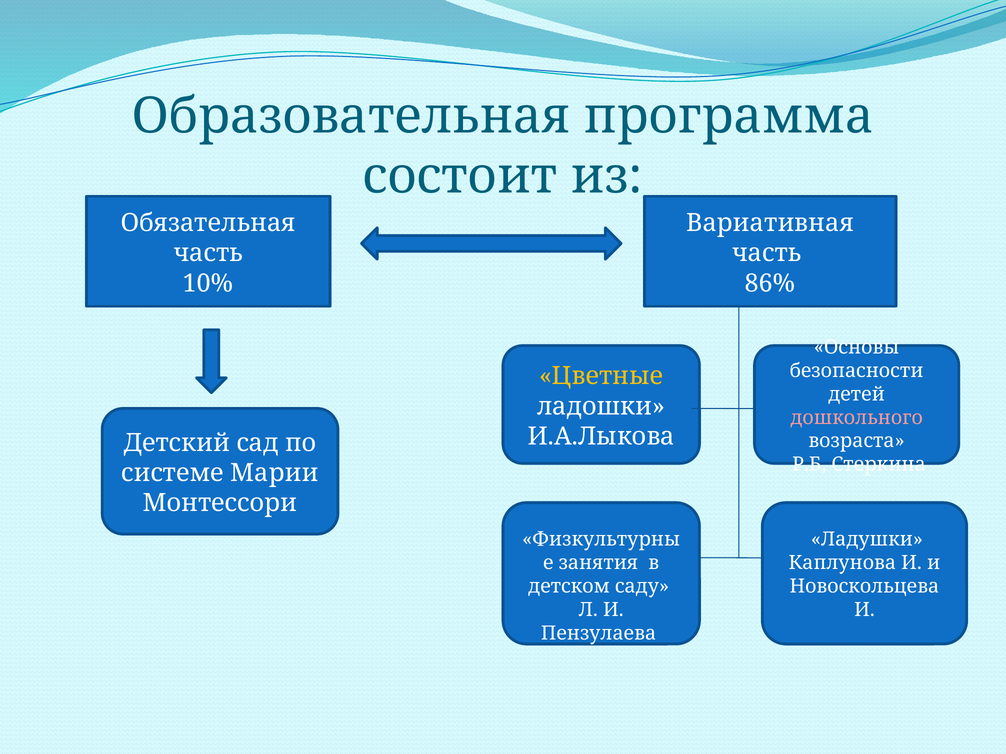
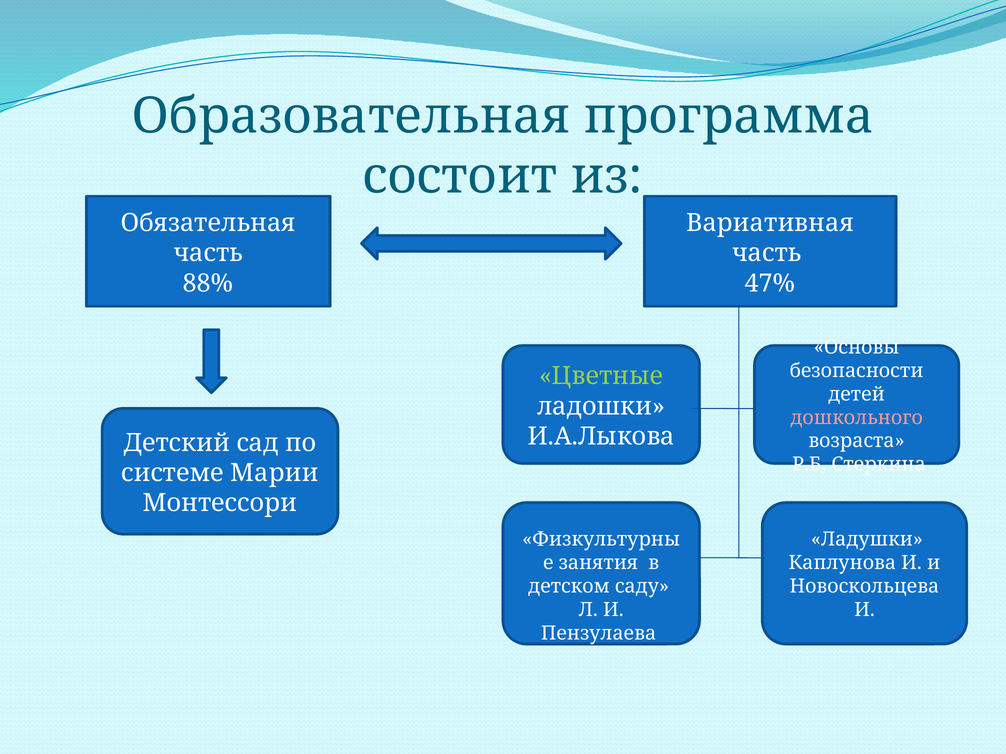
10%: 10% -> 88%
86%: 86% -> 47%
Цветные colour: yellow -> light green
